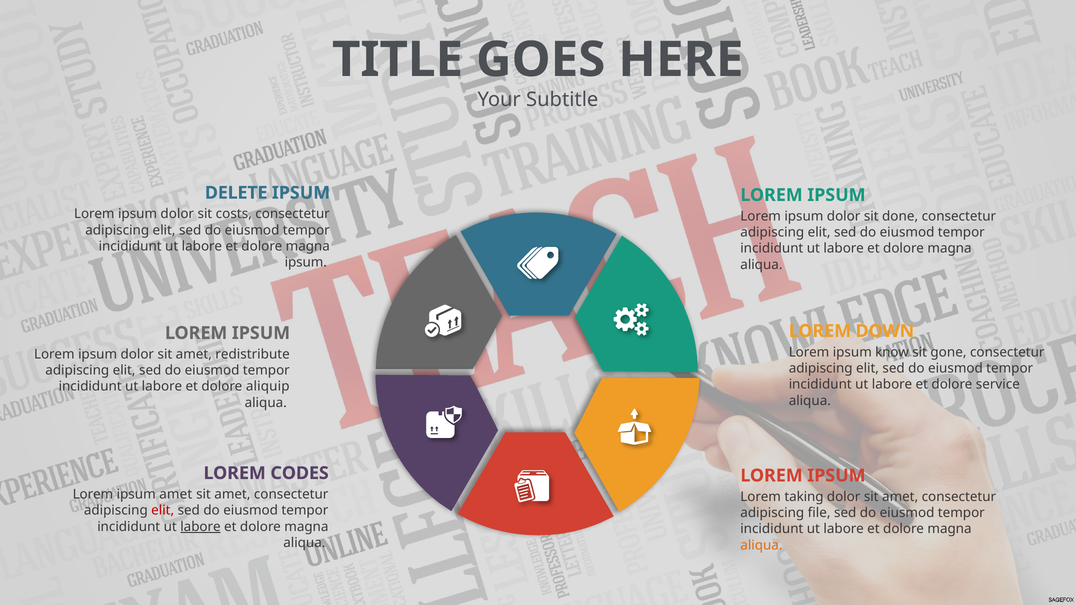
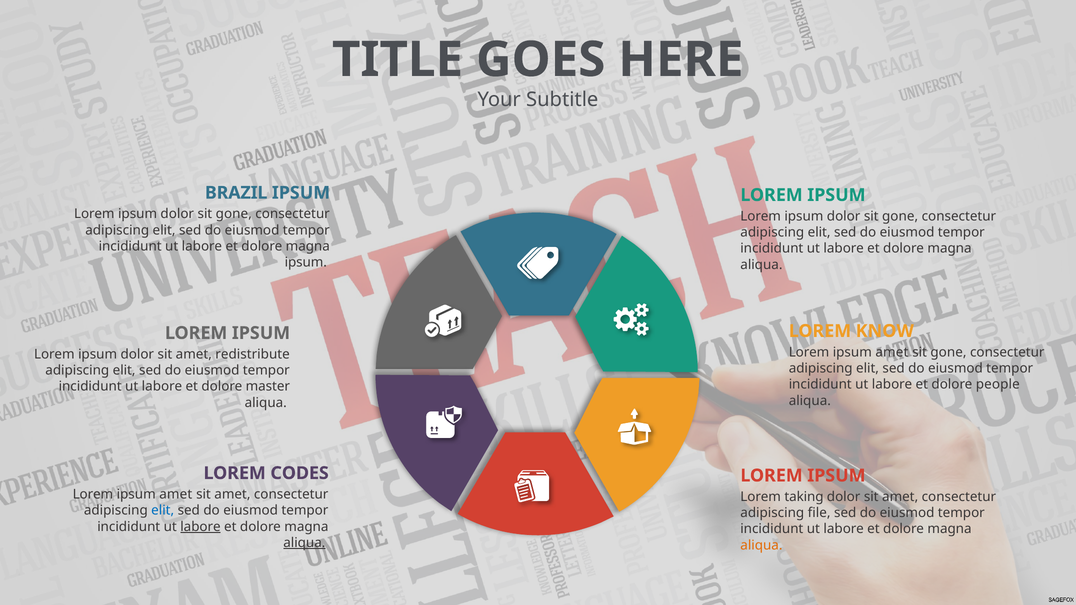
DELETE: DELETE -> BRAZIL
costs at (234, 214): costs -> gone
done at (900, 216): done -> gone
DOWN: DOWN -> KNOW
know at (892, 352): know -> amet
service: service -> people
aliquip: aliquip -> master
elit at (163, 511) colour: red -> blue
aliqua at (304, 543) underline: none -> present
